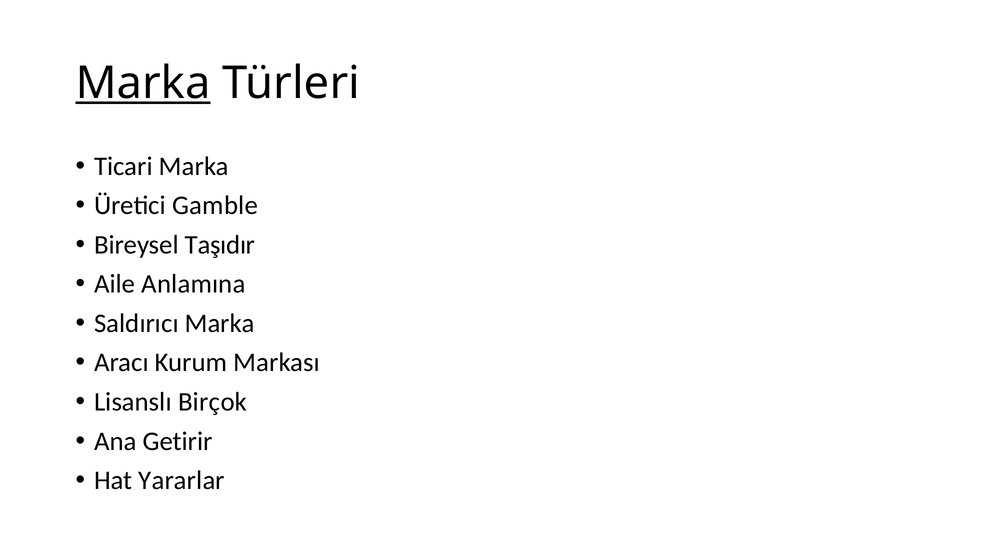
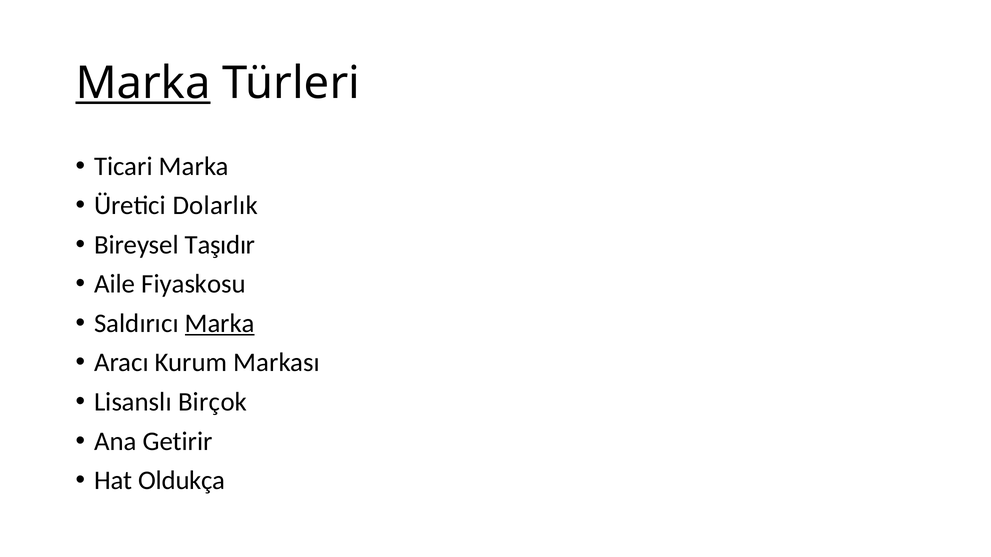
Gamble: Gamble -> Dolarlık
Anlamına: Anlamına -> Fiyaskosu
Marka at (220, 324) underline: none -> present
Yararlar: Yararlar -> Oldukça
